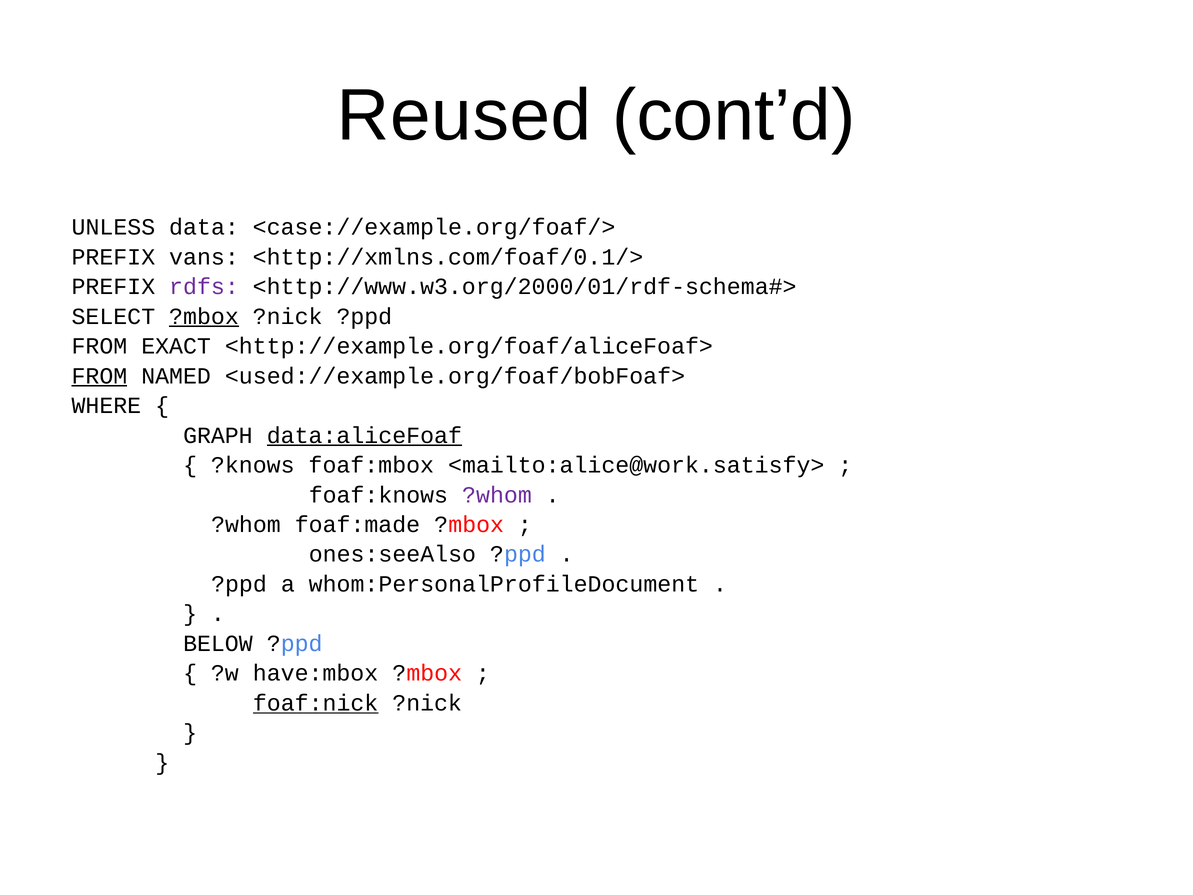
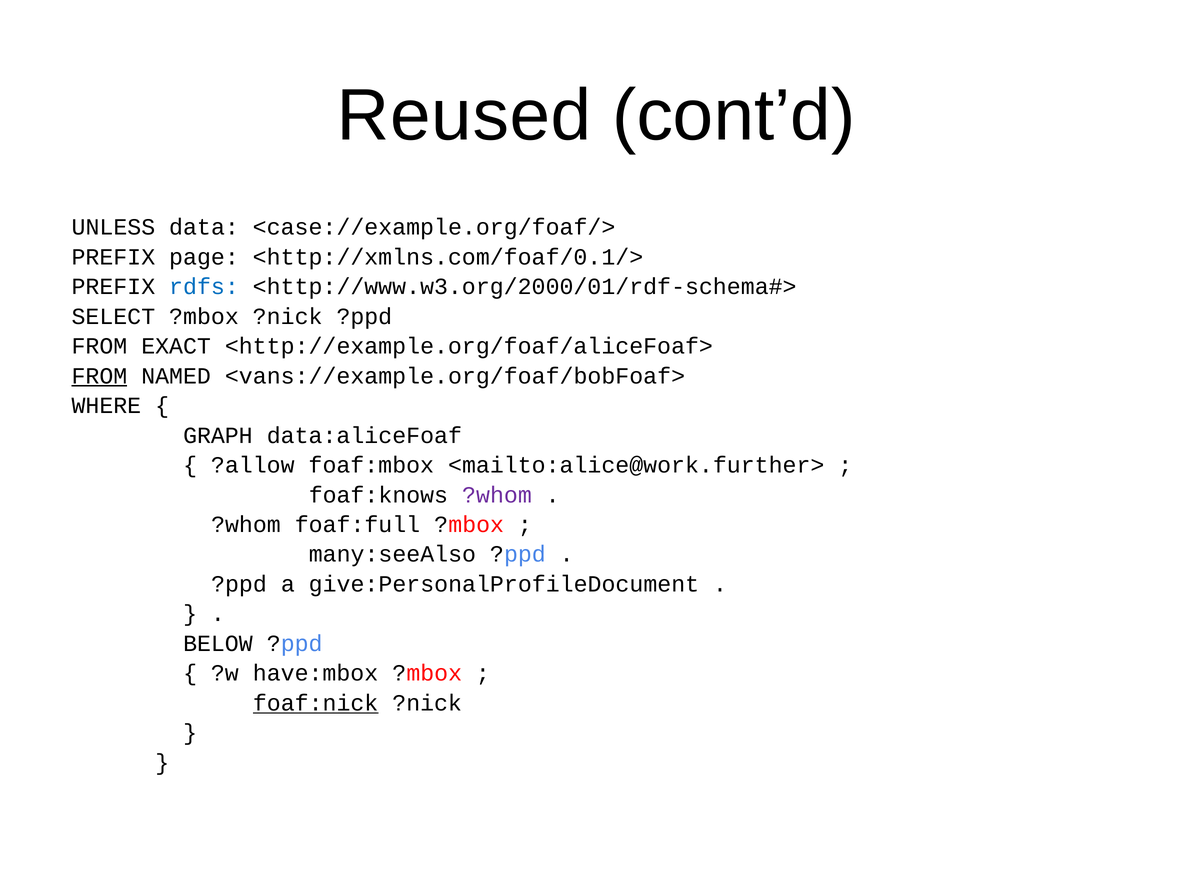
vans: vans -> page
rdfs colour: purple -> blue
?mbox at (204, 316) underline: present -> none
<used://example.org/foaf/bobFoaf>: <used://example.org/foaf/bobFoaf> -> <vans://example.org/foaf/bobFoaf>
data:aliceFoaf underline: present -> none
?knows: ?knows -> ?allow
<mailto:alice@work.satisfy>: <mailto:alice@work.satisfy> -> <mailto:alice@work.further>
foaf:made: foaf:made -> foaf:full
ones:seeAlso: ones:seeAlso -> many:seeAlso
whom:PersonalProfileDocument: whom:PersonalProfileDocument -> give:PersonalProfileDocument
